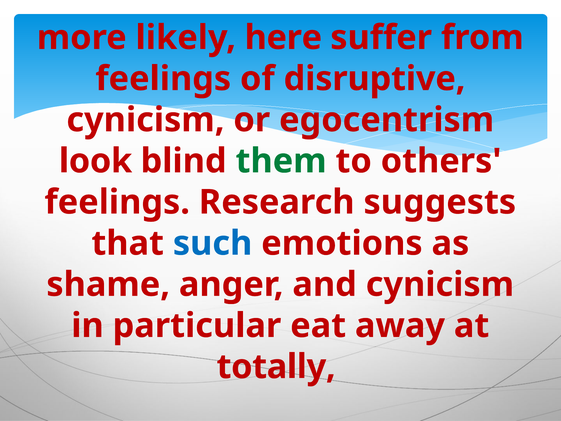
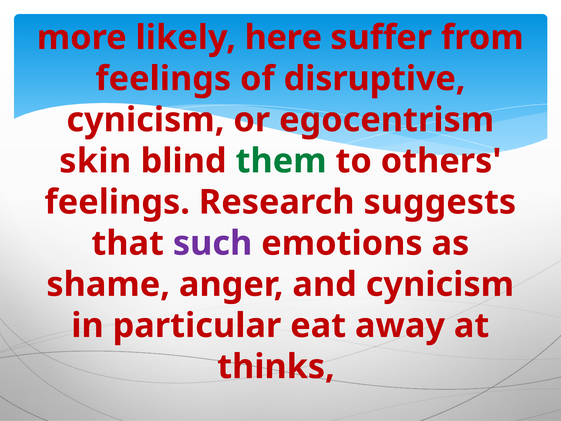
look: look -> skin
such colour: blue -> purple
totally: totally -> thinks
